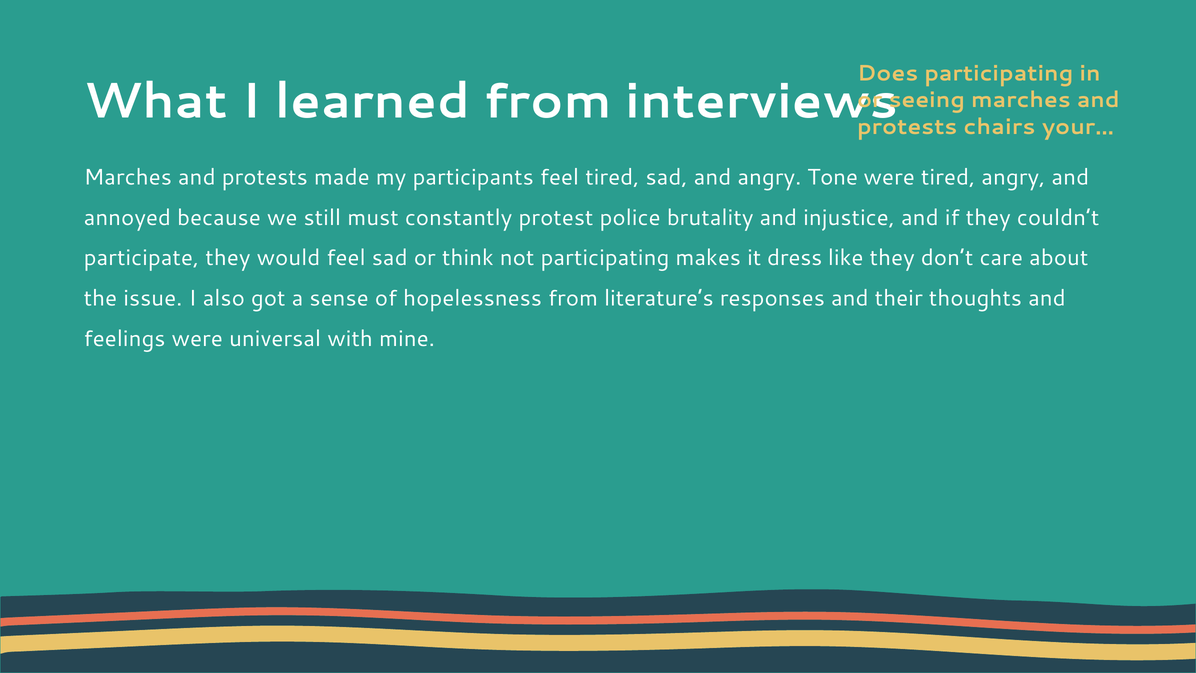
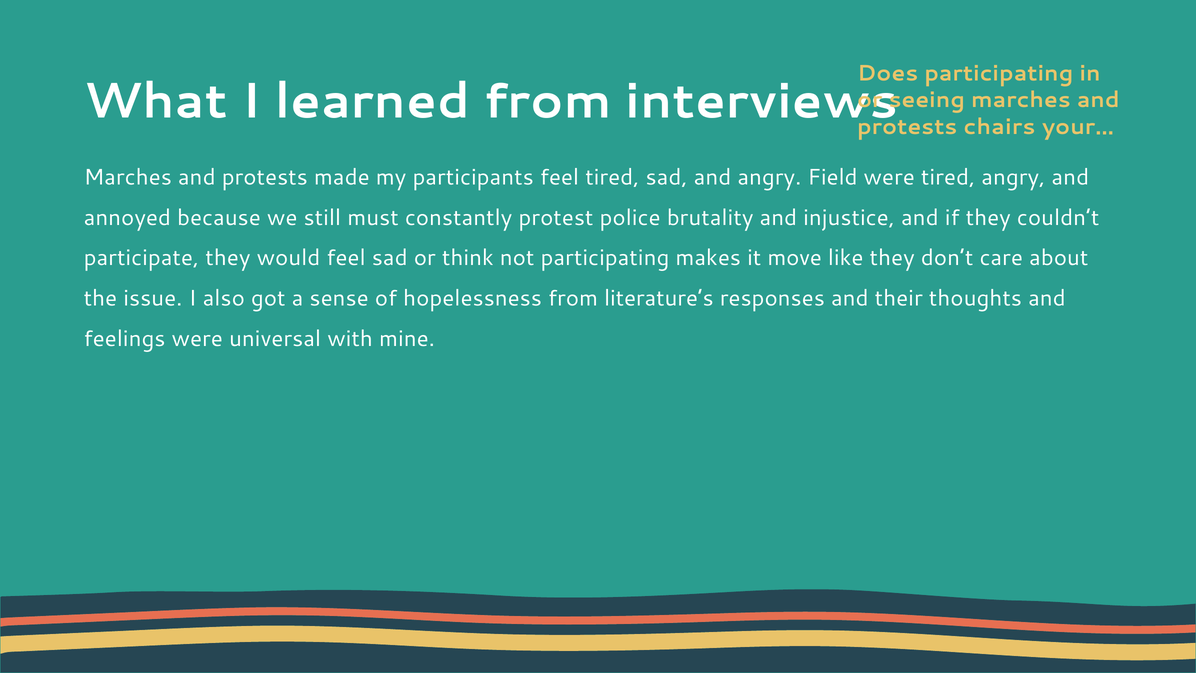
Tone: Tone -> Field
dress: dress -> move
